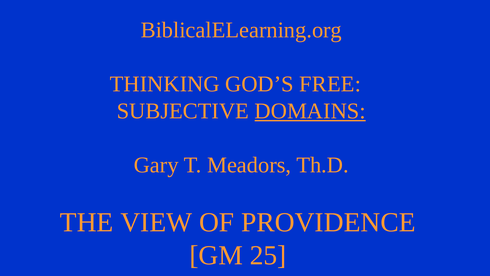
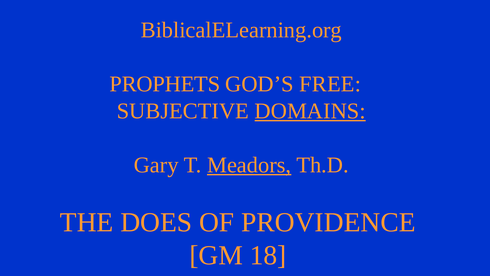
THINKING: THINKING -> PROPHETS
Meadors underline: none -> present
VIEW: VIEW -> DOES
25: 25 -> 18
